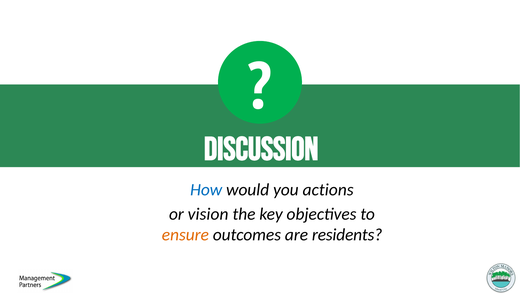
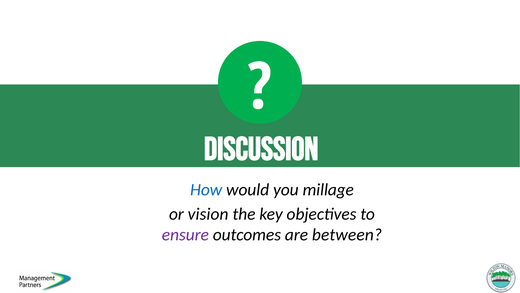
actions: actions -> millage
ensure colour: orange -> purple
residents: residents -> between
